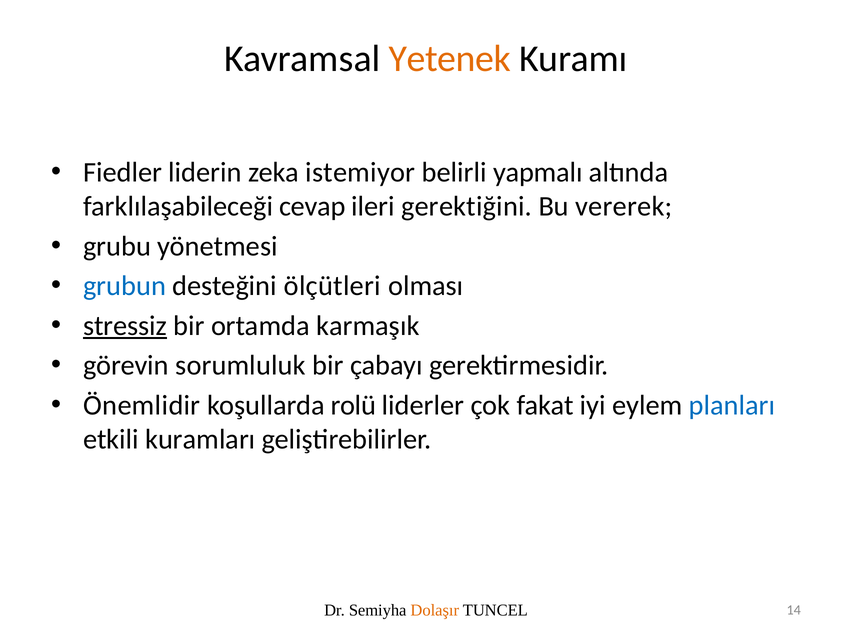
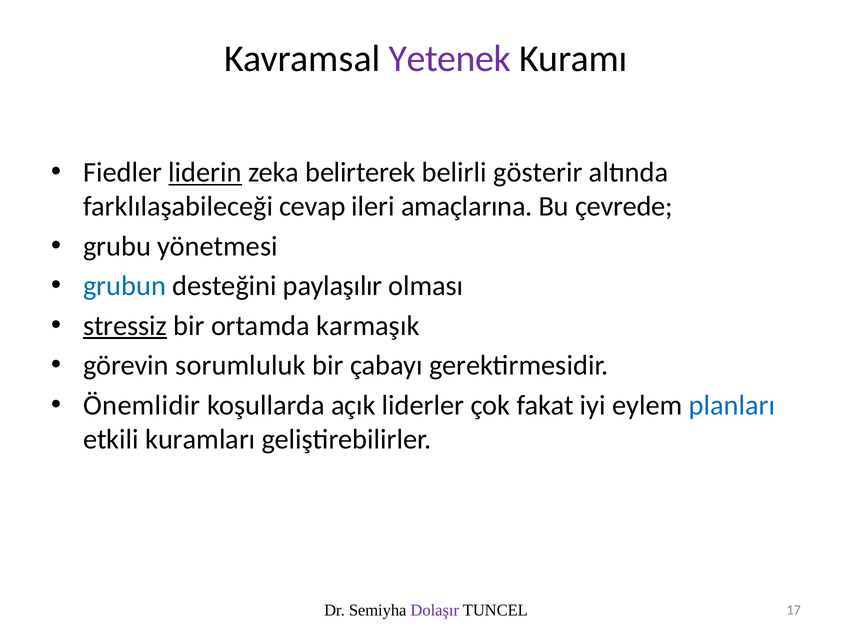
Yetenek colour: orange -> purple
liderin underline: none -> present
istemiyor: istemiyor -> belirterek
yapmalı: yapmalı -> gösterir
gerektiğini: gerektiğini -> amaçlarına
vererek: vererek -> çevrede
ölçütleri: ölçütleri -> paylaşılır
rolü: rolü -> açık
Dolaşır colour: orange -> purple
14: 14 -> 17
